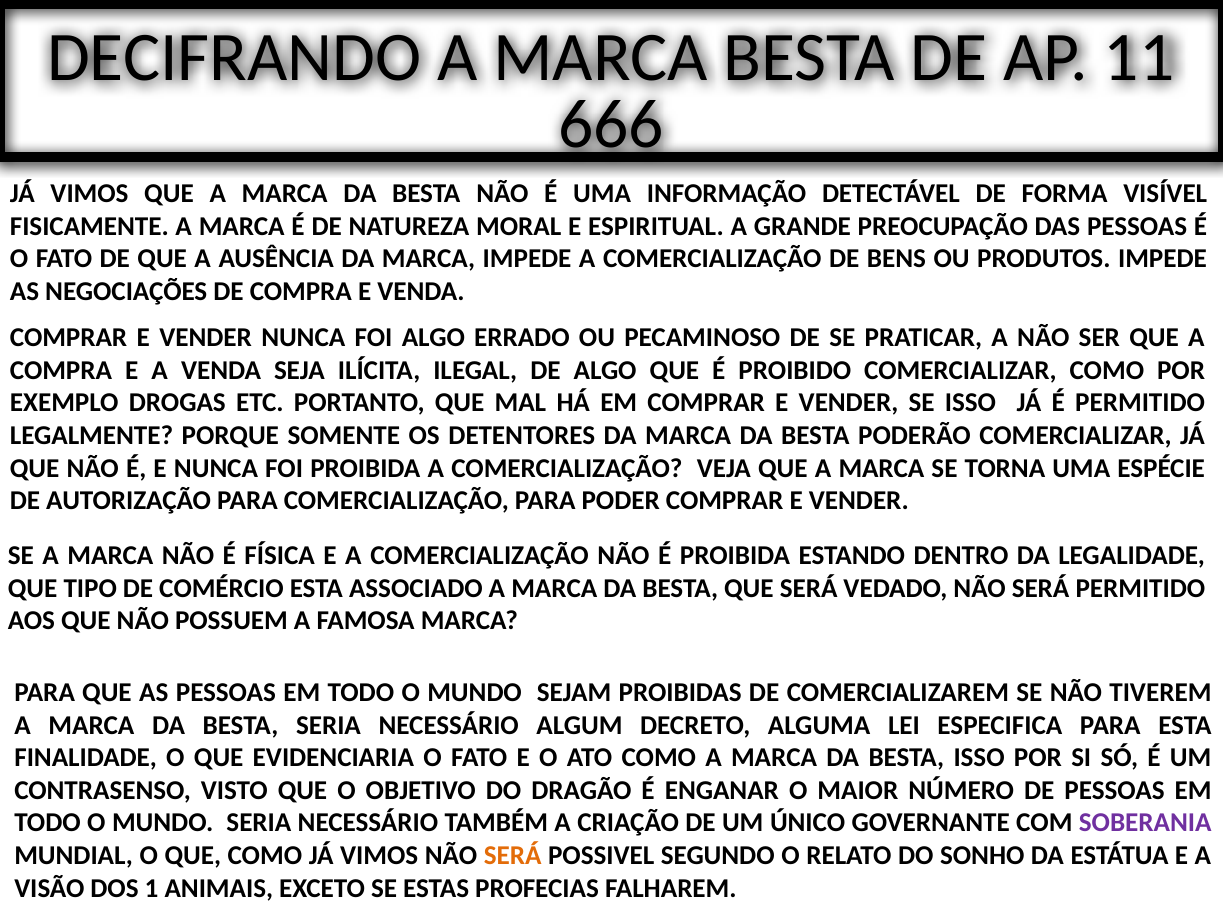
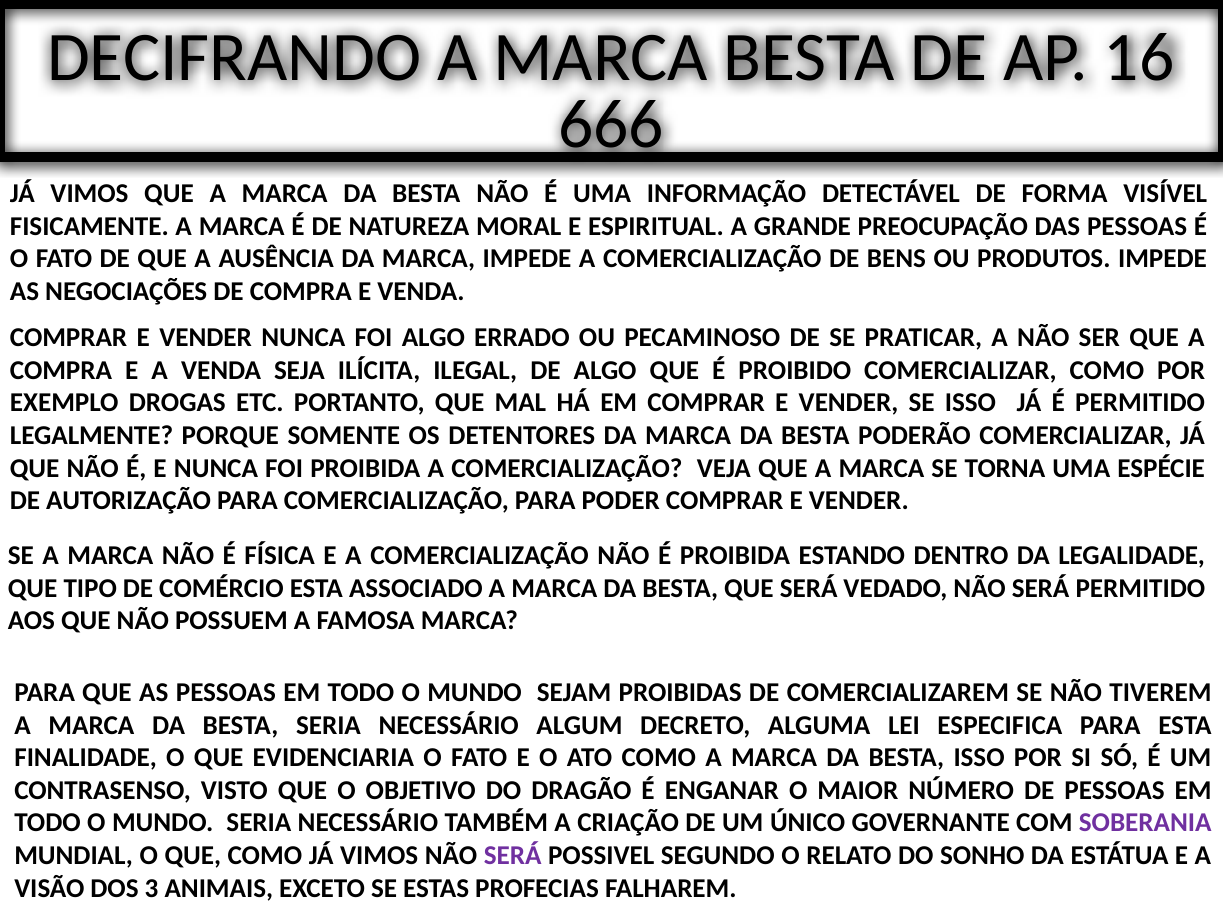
11: 11 -> 16
SERÁ at (513, 856) colour: orange -> purple
1: 1 -> 3
